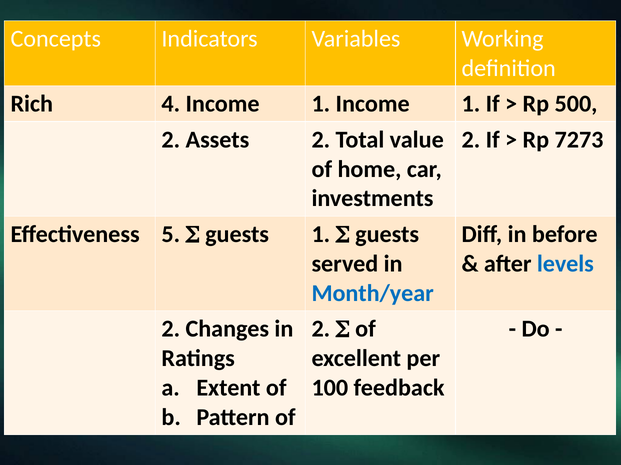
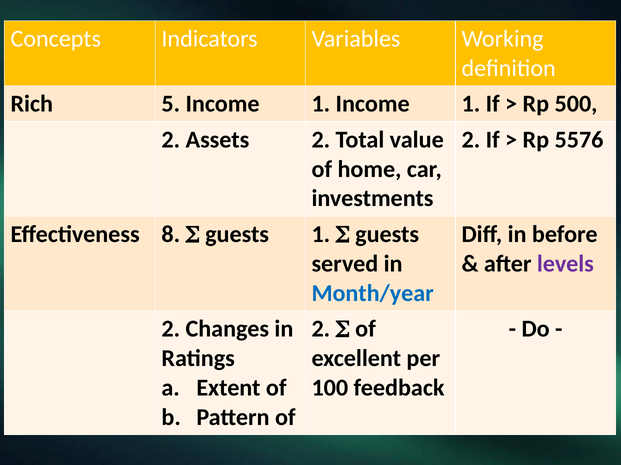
4: 4 -> 5
7273: 7273 -> 5576
5: 5 -> 8
levels colour: blue -> purple
